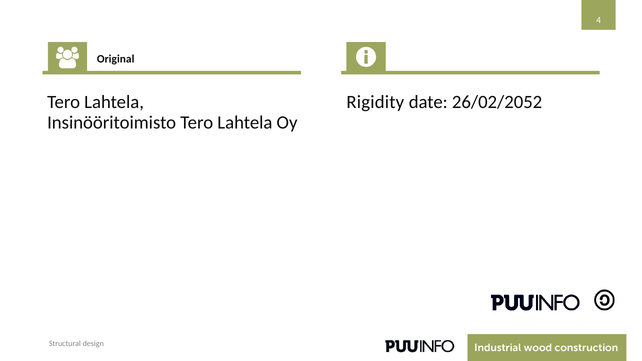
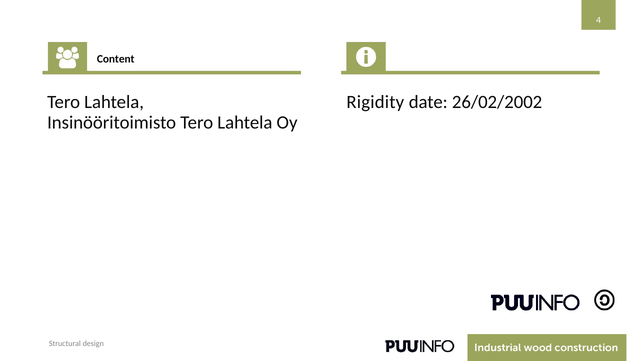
Original: Original -> Content
26/02/2052: 26/02/2052 -> 26/02/2002
